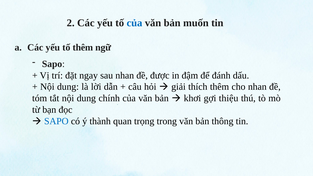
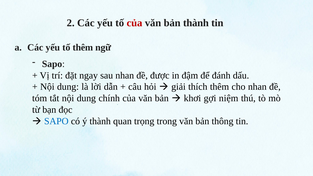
của at (134, 23) colour: blue -> red
bản muốn: muốn -> thành
thiệu: thiệu -> niệm
